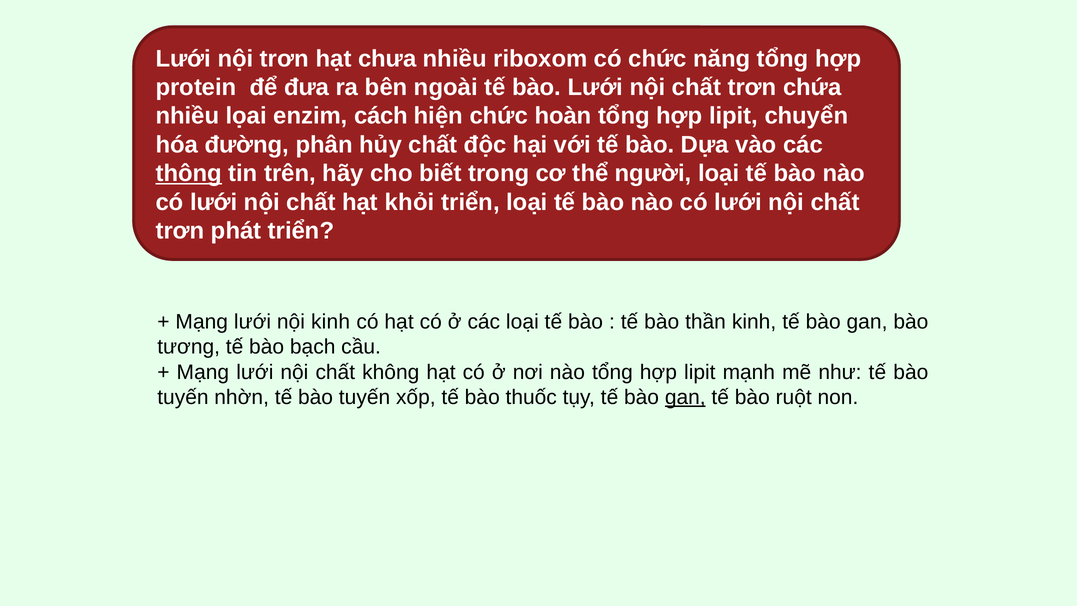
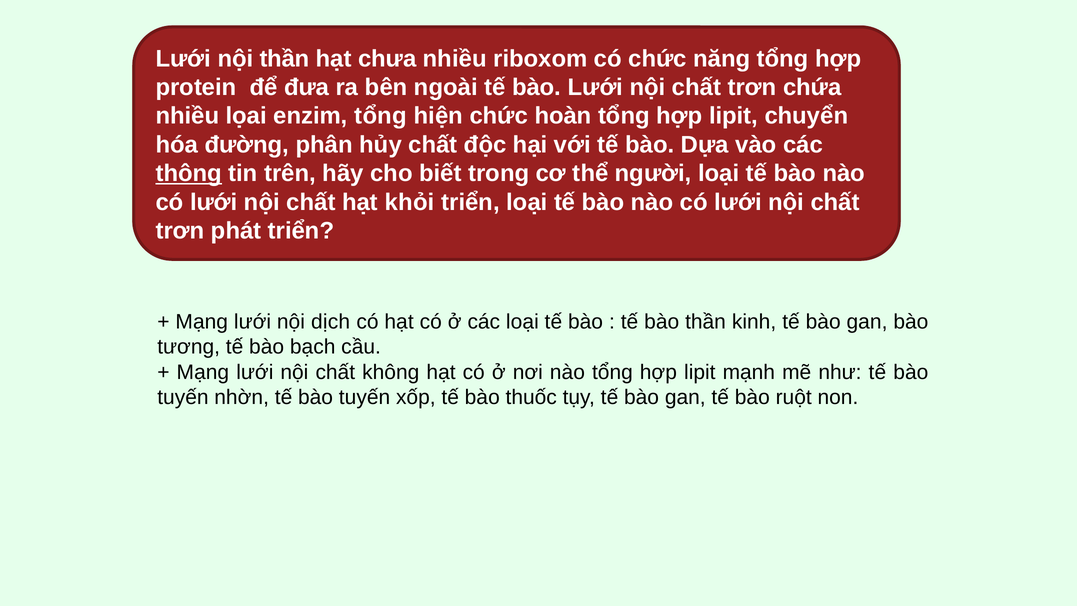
nội trơn: trơn -> thần
enzim cách: cách -> tổng
nội kinh: kinh -> dịch
gan at (685, 397) underline: present -> none
